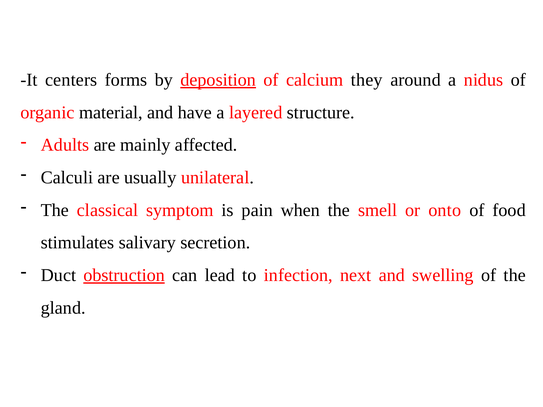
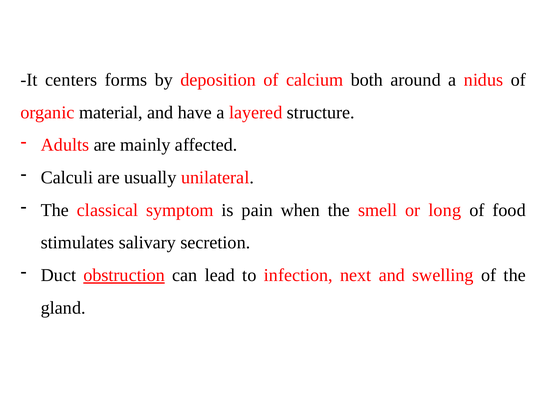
deposition underline: present -> none
they: they -> both
onto: onto -> long
